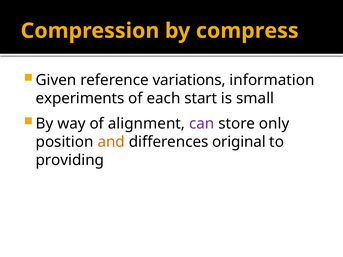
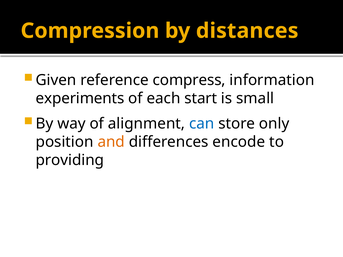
compress: compress -> distances
variations: variations -> compress
can colour: purple -> blue
original: original -> encode
